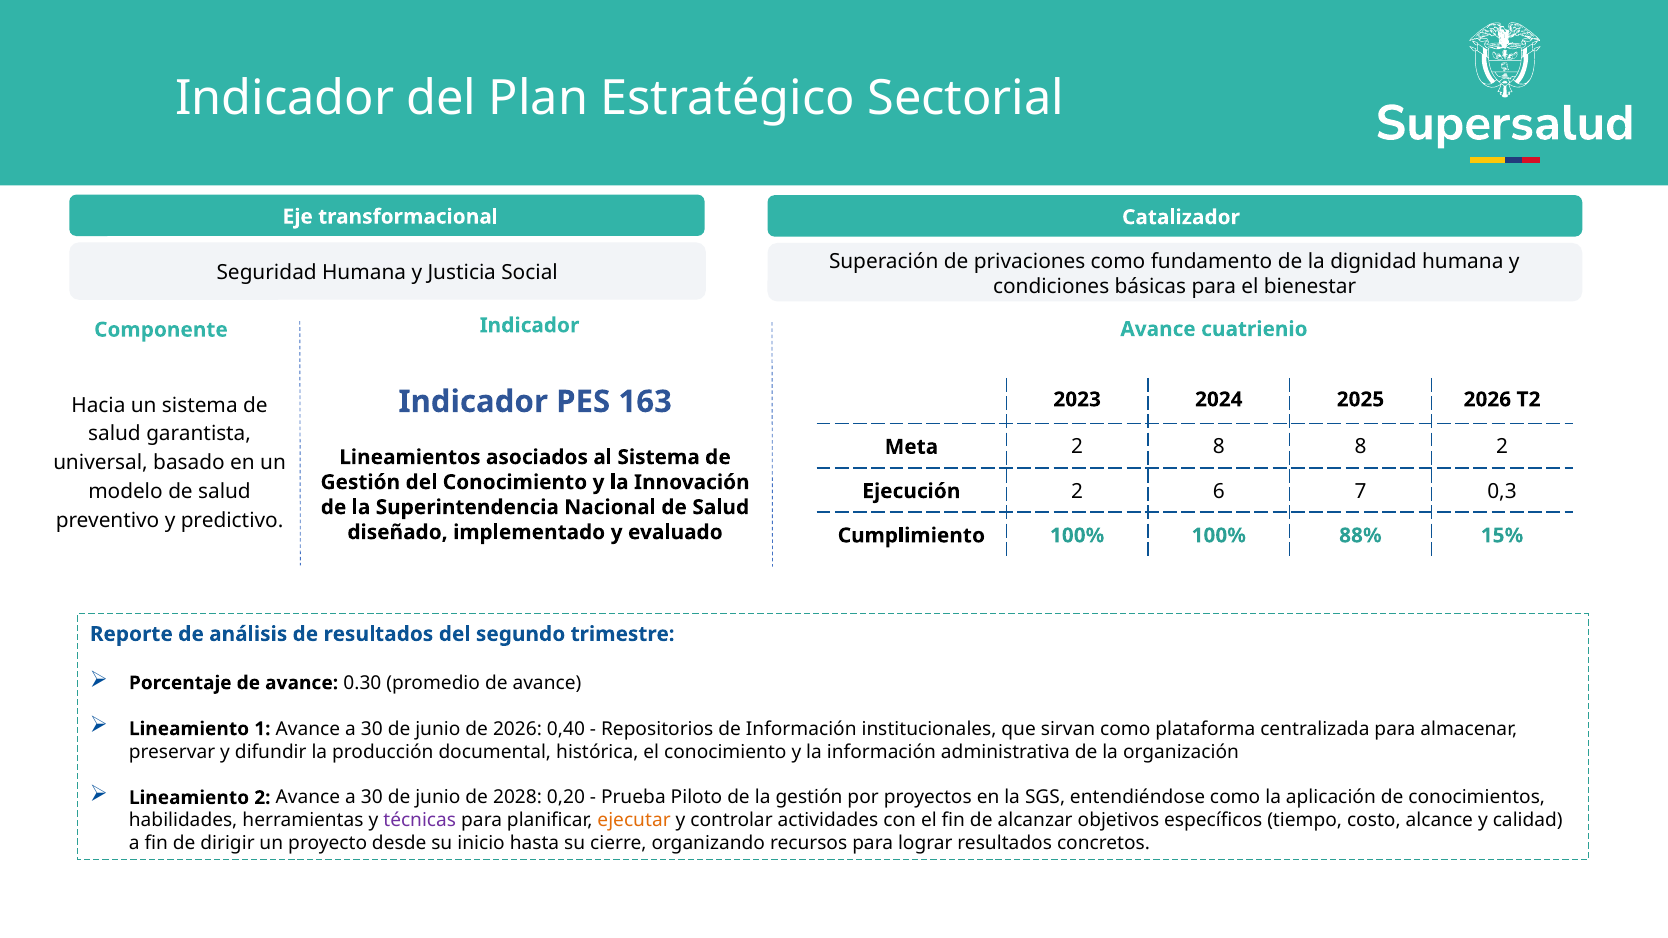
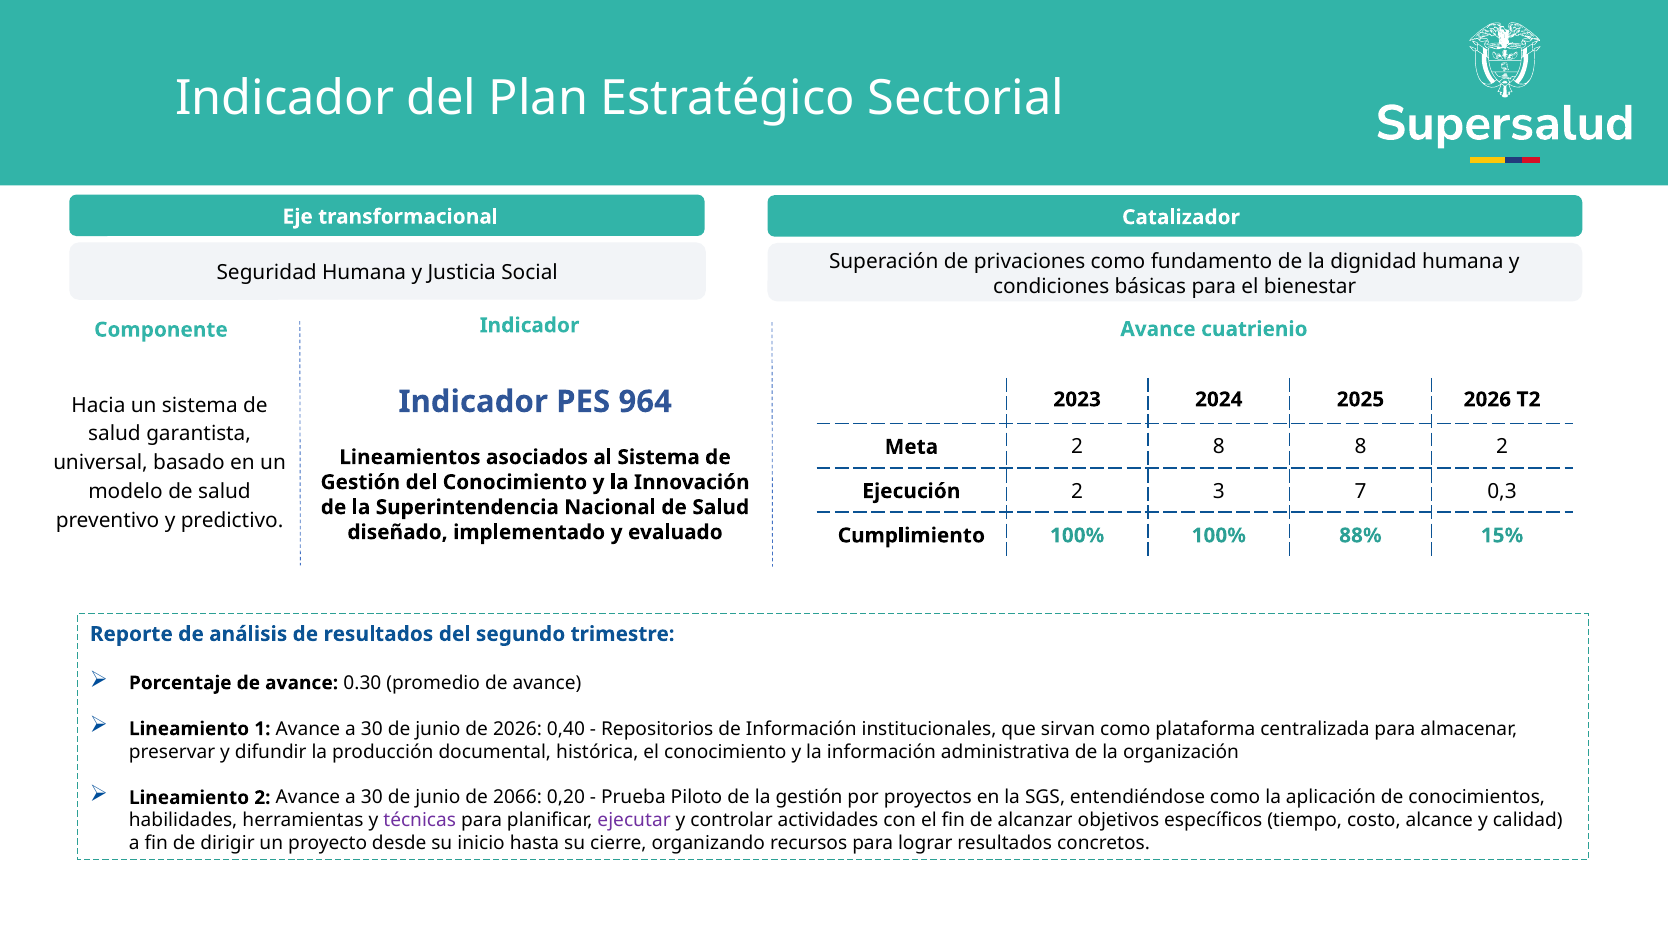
163: 163 -> 964
6: 6 -> 3
2028: 2028 -> 2066
ejecutar colour: orange -> purple
